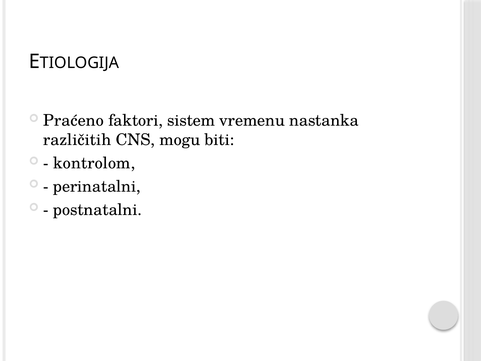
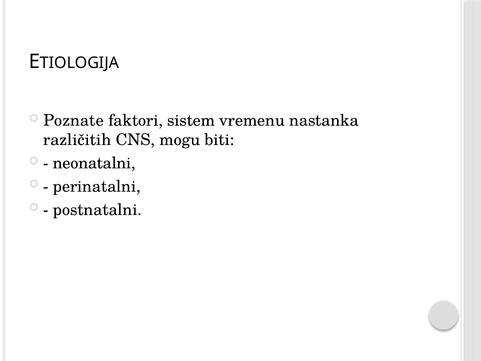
Praćeno: Praćeno -> Poznate
kontrolom: kontrolom -> neonatalni
